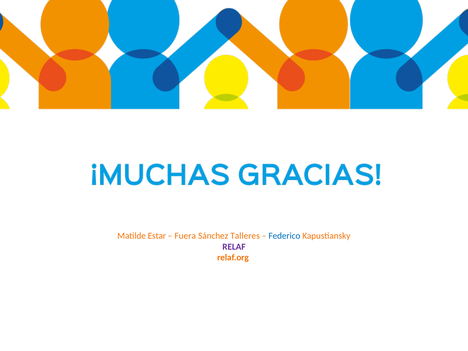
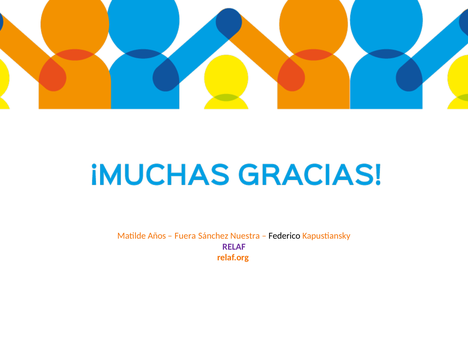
Estar: Estar -> Años
Talleres: Talleres -> Nuestra
Federico colour: blue -> black
